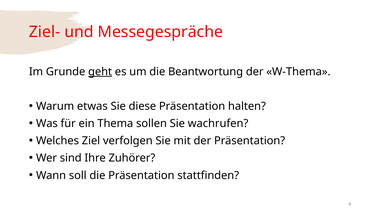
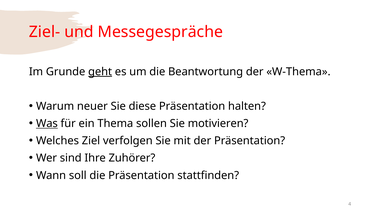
etwas: etwas -> neuer
Was underline: none -> present
wachrufen: wachrufen -> motivieren
